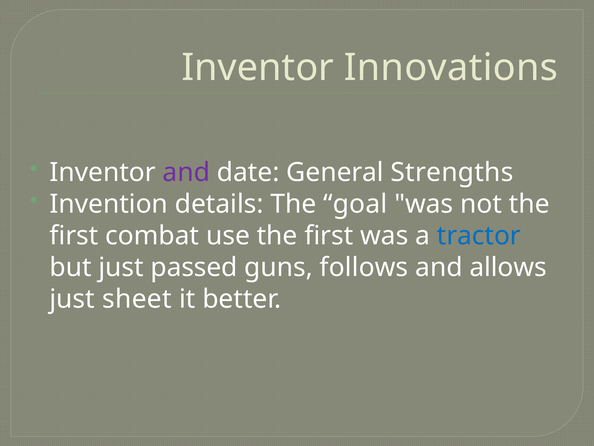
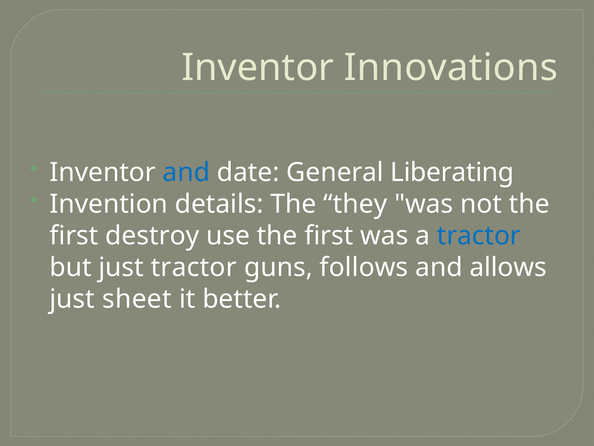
and at (186, 172) colour: purple -> blue
Strengths: Strengths -> Liberating
goal: goal -> they
combat: combat -> destroy
just passed: passed -> tractor
